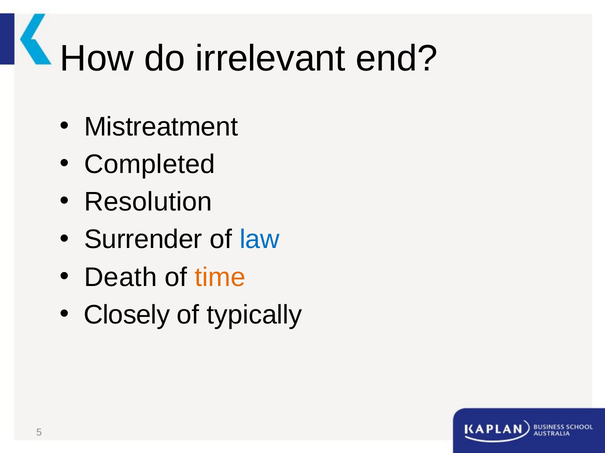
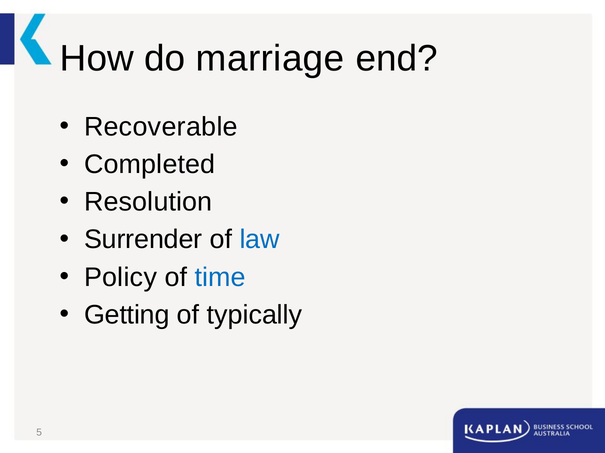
irrelevant: irrelevant -> marriage
Mistreatment: Mistreatment -> Recoverable
Death: Death -> Policy
time colour: orange -> blue
Closely: Closely -> Getting
